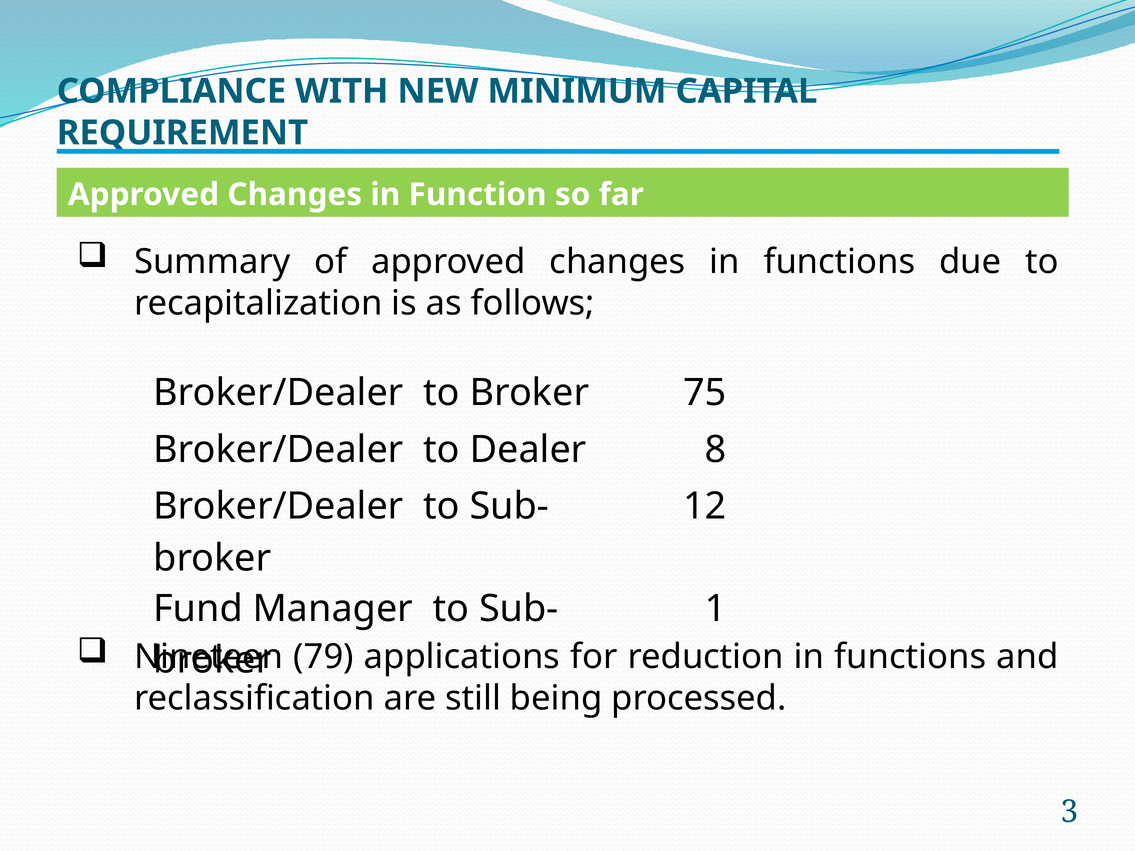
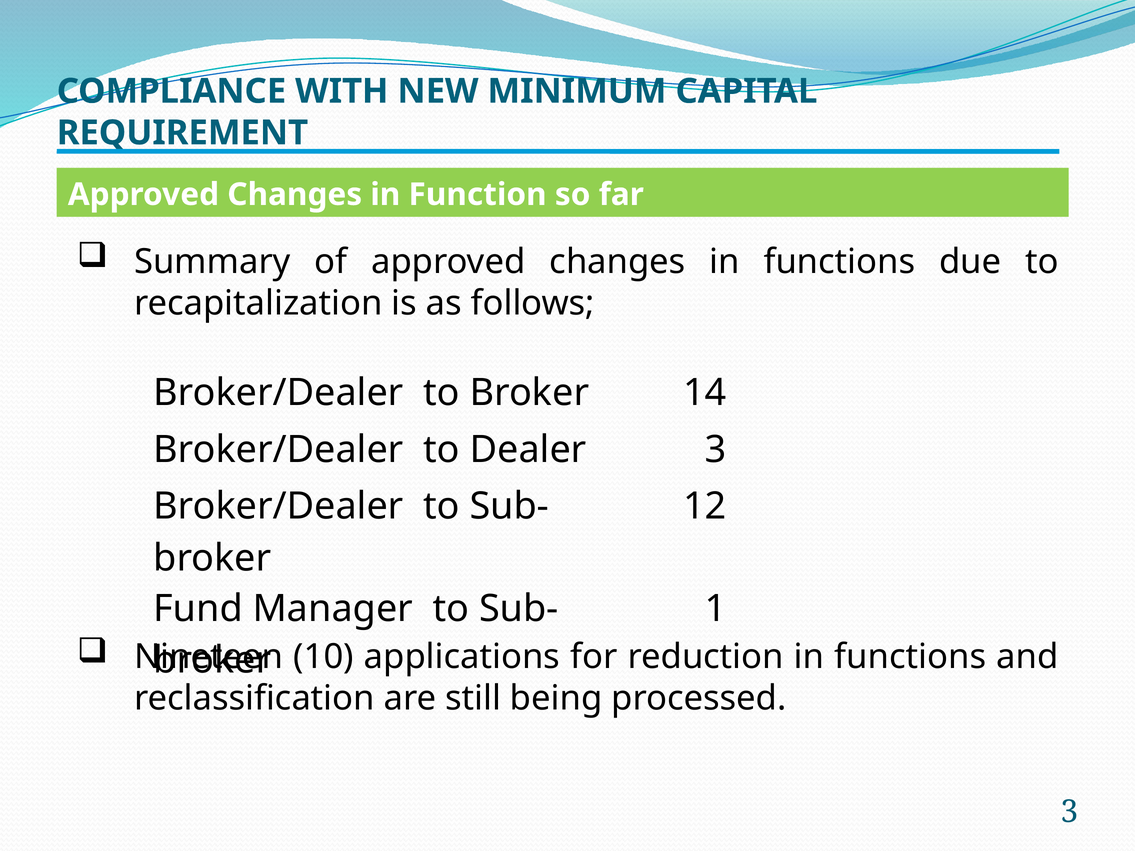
75: 75 -> 14
Dealer 8: 8 -> 3
79: 79 -> 10
